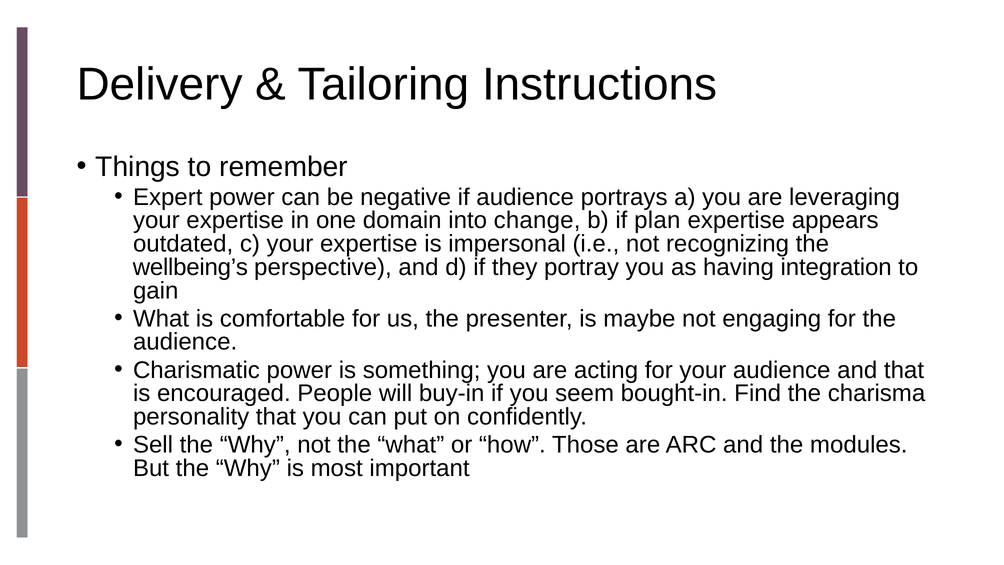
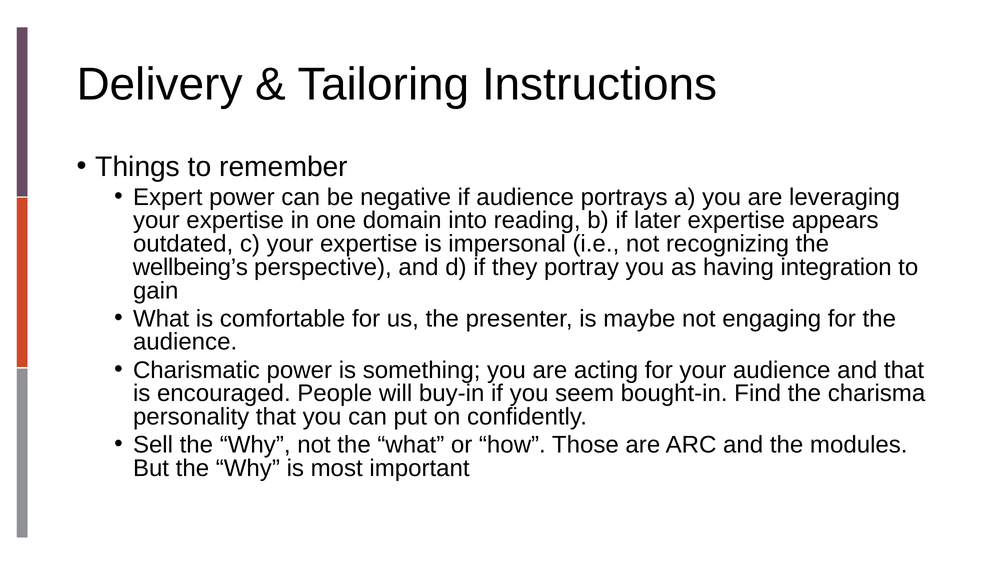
change: change -> reading
plan: plan -> later
